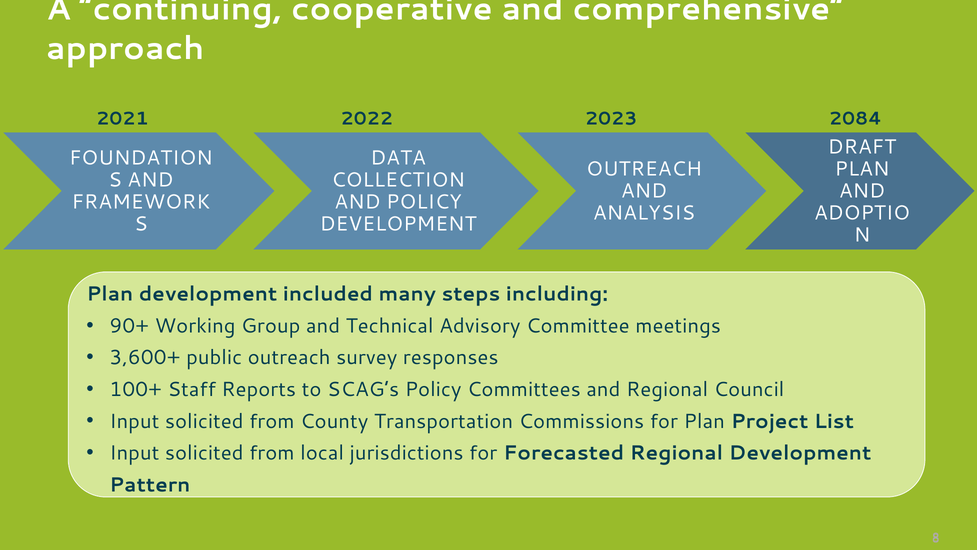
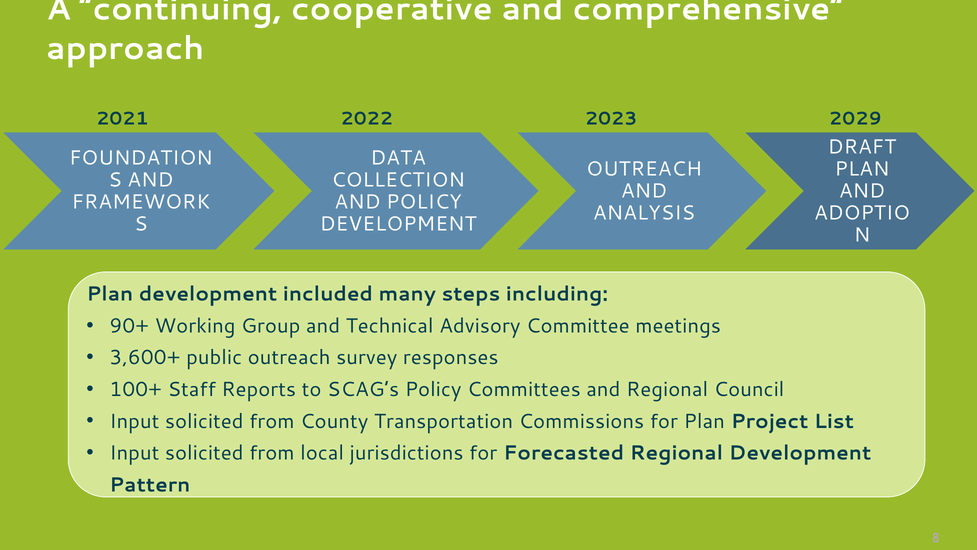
2084: 2084 -> 2029
